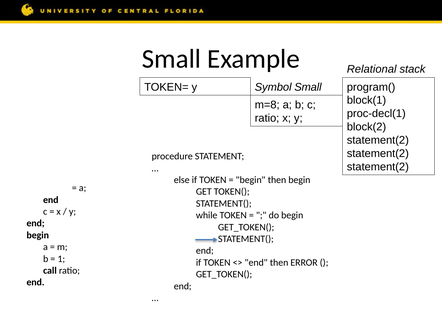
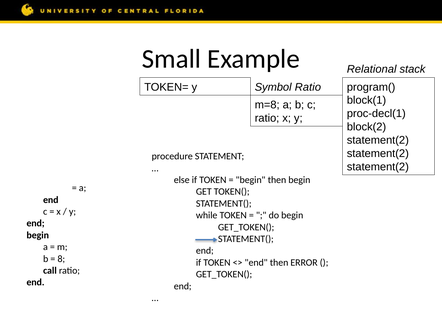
Symbol Small: Small -> Ratio
1 at (61, 258): 1 -> 8
